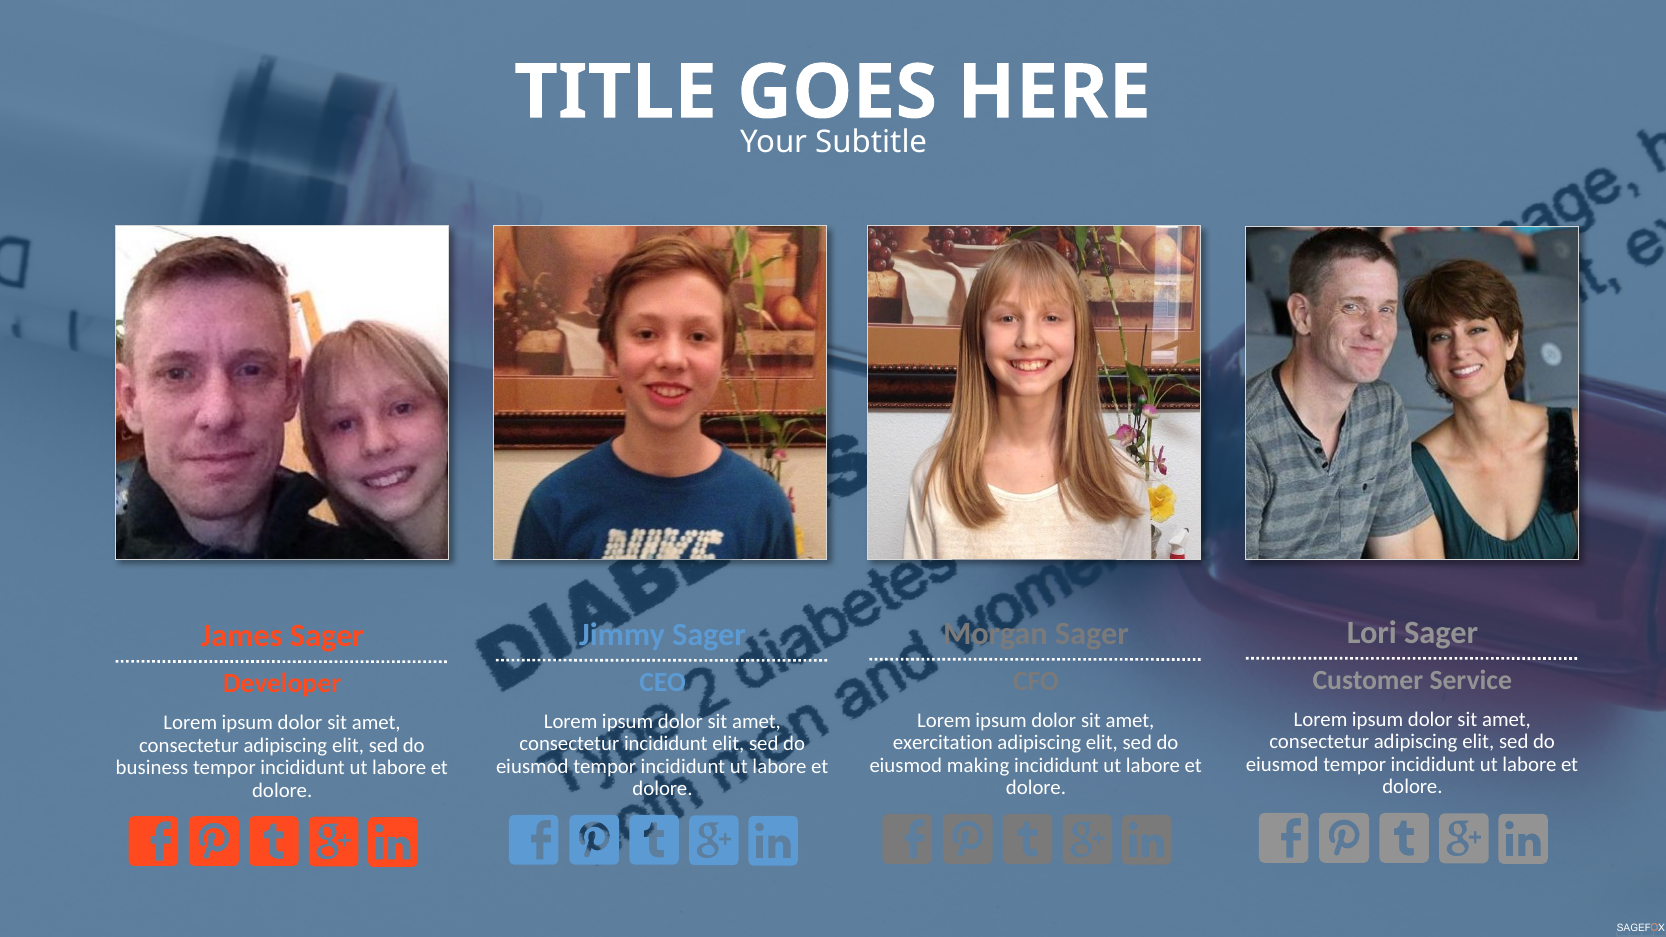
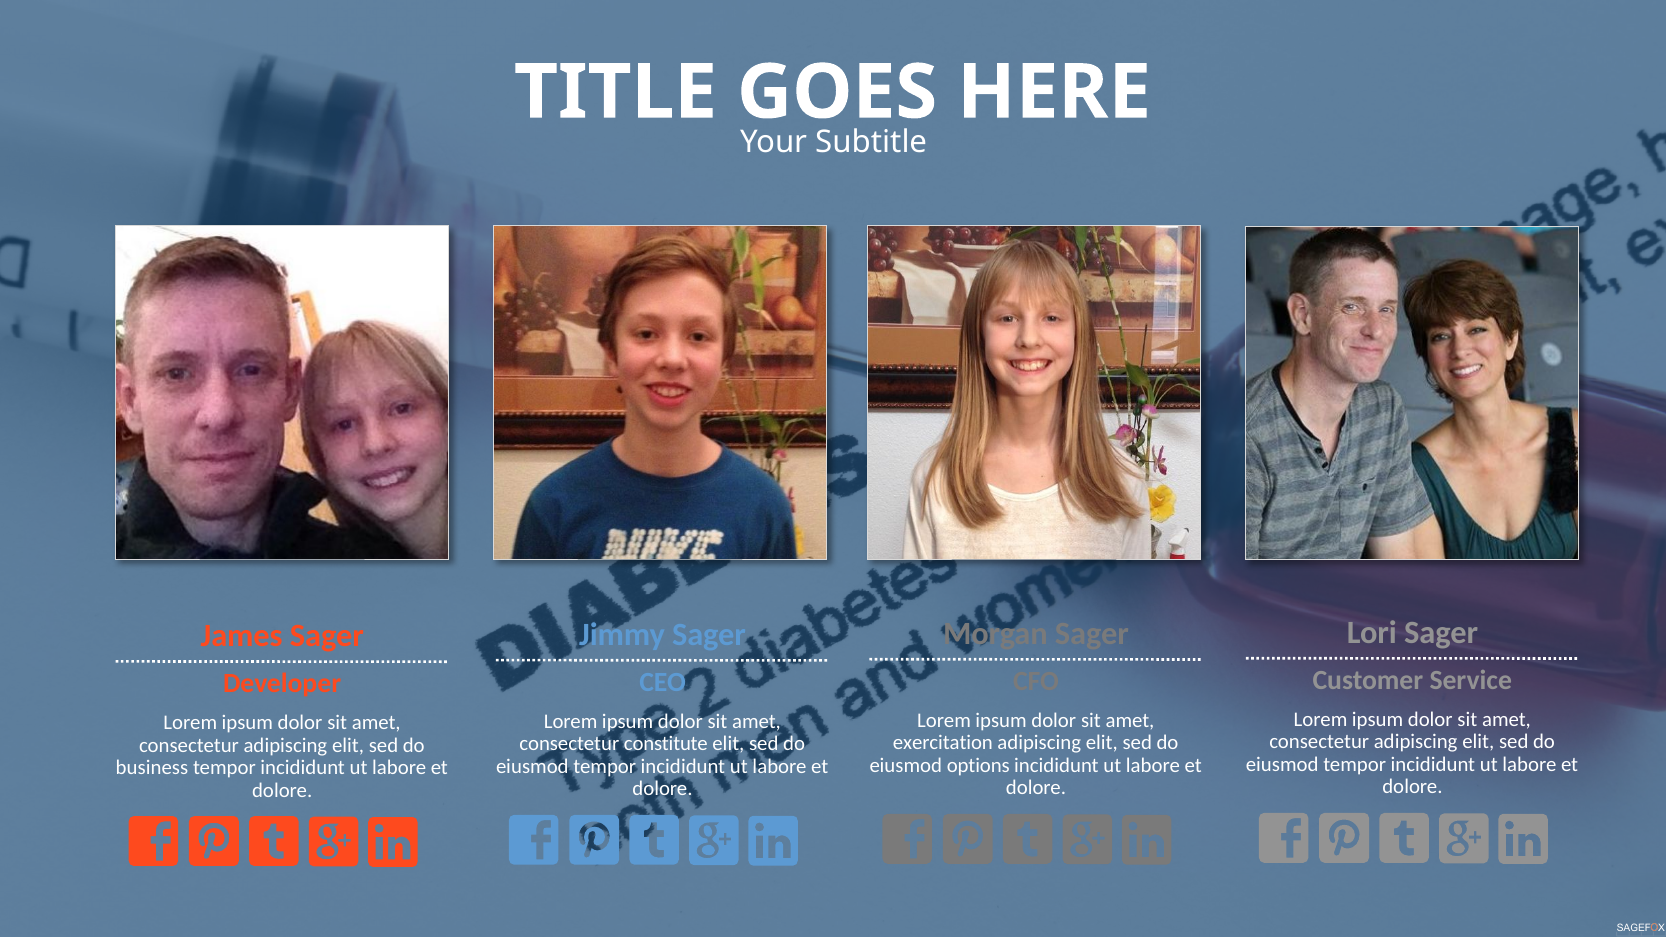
consectetur incididunt: incididunt -> constitute
making: making -> options
